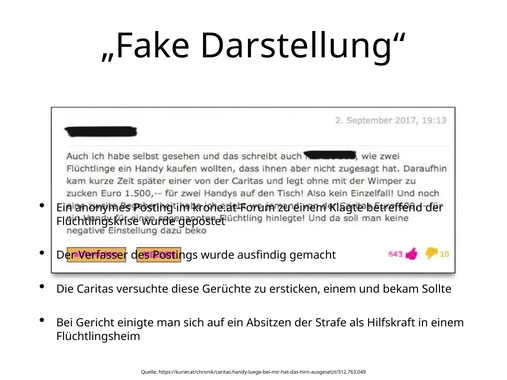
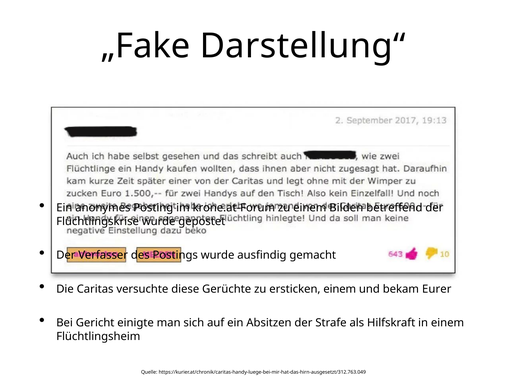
Klagte: Klagte -> Bilden
Sollte: Sollte -> Eurer
